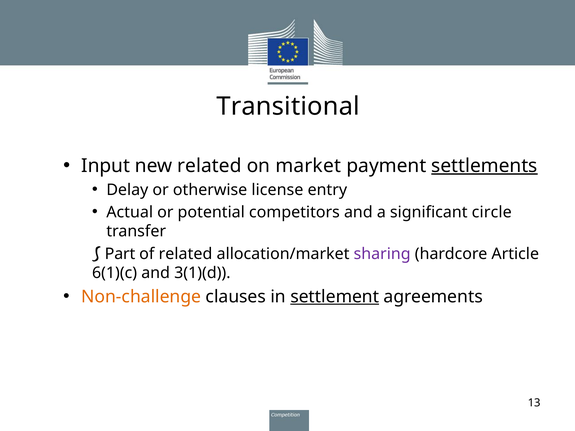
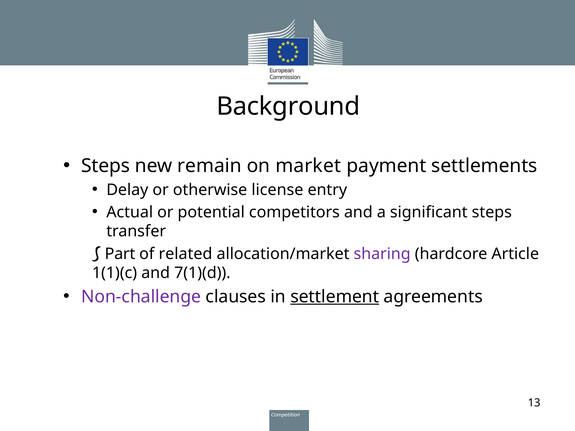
Transitional: Transitional -> Background
Input at (106, 166): Input -> Steps
new related: related -> remain
settlements underline: present -> none
significant circle: circle -> steps
6(1)(c: 6(1)(c -> 1(1)(c
3(1)(d: 3(1)(d -> 7(1)(d
Non-challenge colour: orange -> purple
